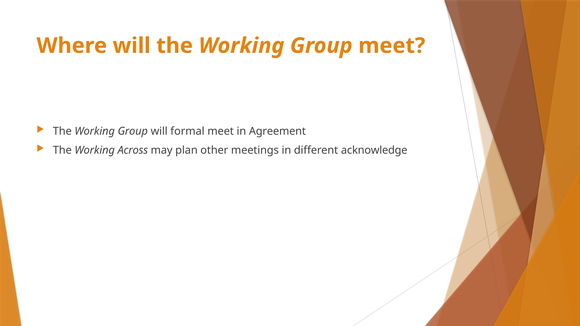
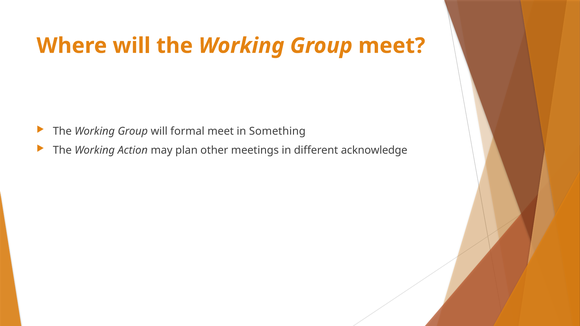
Agreement: Agreement -> Something
Across: Across -> Action
